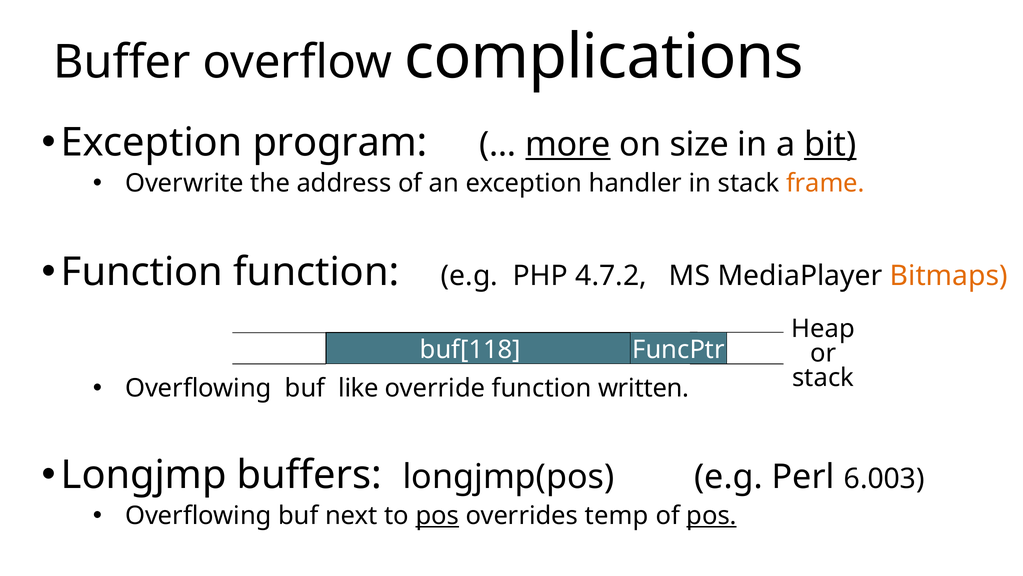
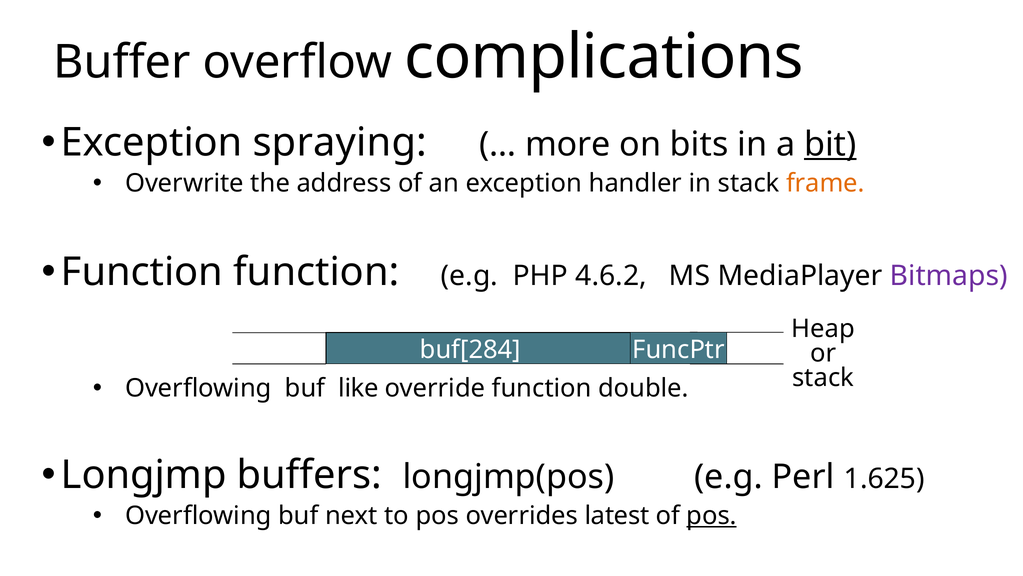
program: program -> spraying
more underline: present -> none
size: size -> bits
4.7.2: 4.7.2 -> 4.6.2
Bitmaps colour: orange -> purple
buf[118: buf[118 -> buf[284
written: written -> double
6.003: 6.003 -> 1.625
pos at (437, 515) underline: present -> none
temp: temp -> latest
